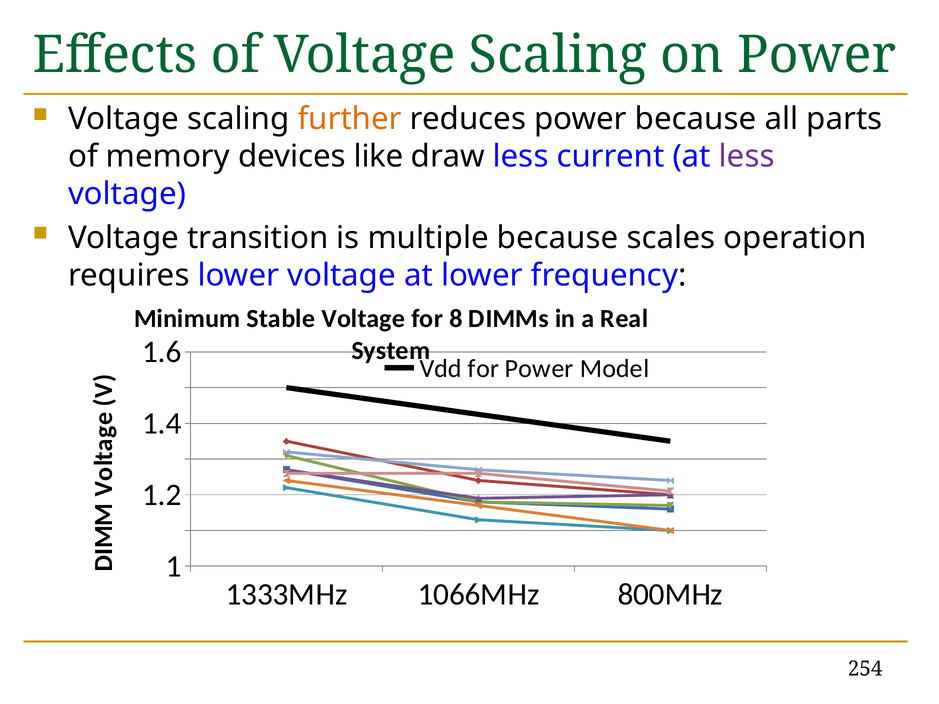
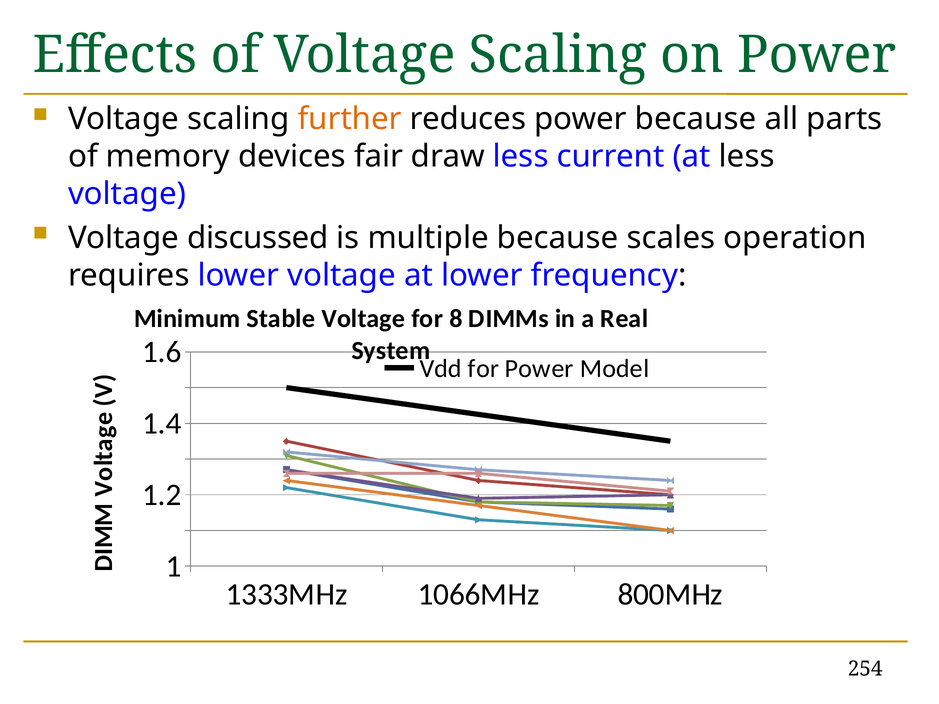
like: like -> fair
less at (747, 157) colour: purple -> black
transition: transition -> discussed
